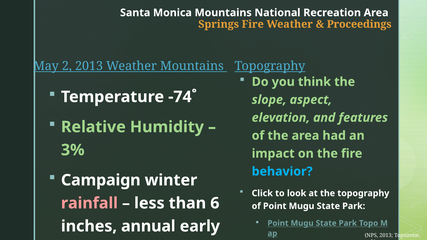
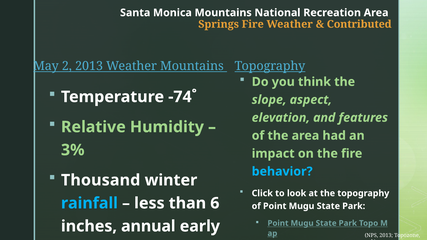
Proceedings: Proceedings -> Contributed
Campaign: Campaign -> Thousand
rainfall colour: pink -> light blue
